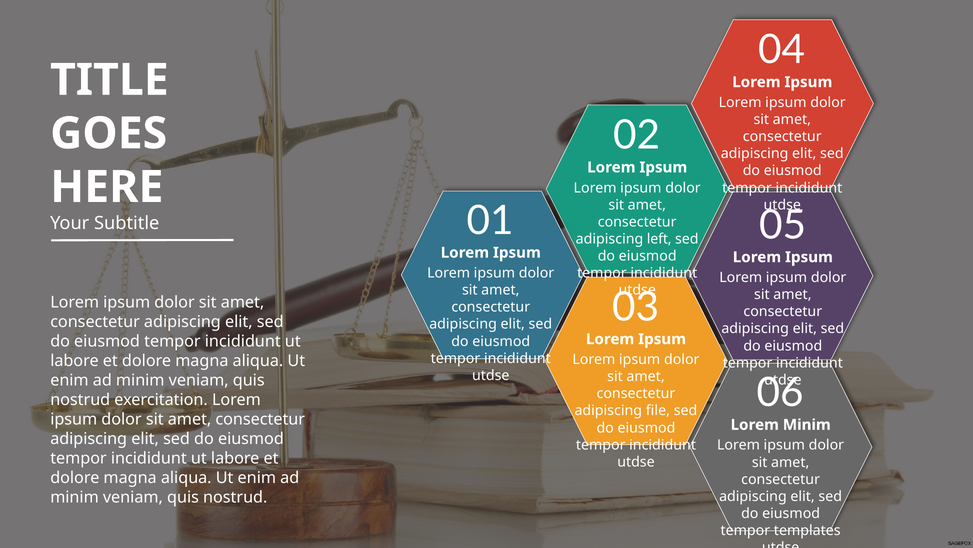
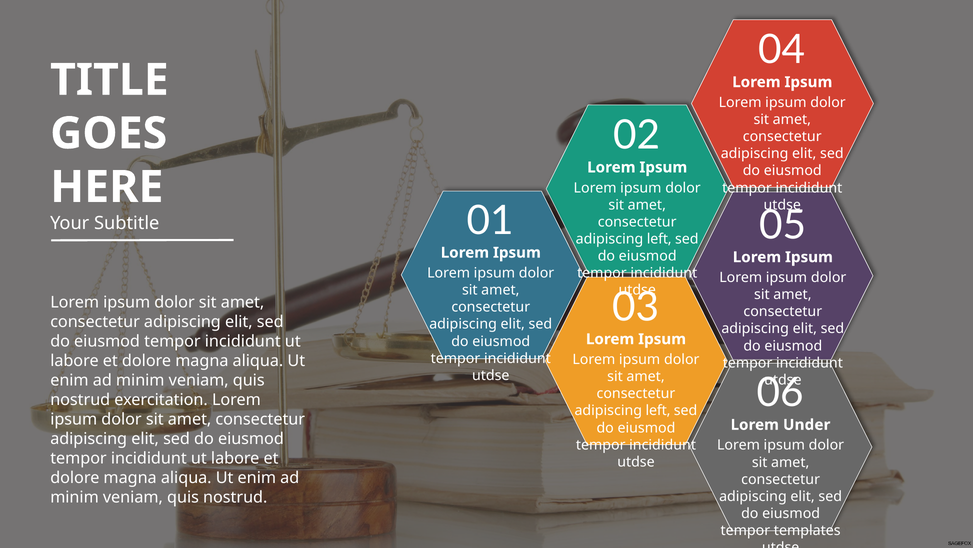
file at (658, 410): file -> left
Lorem Minim: Minim -> Under
